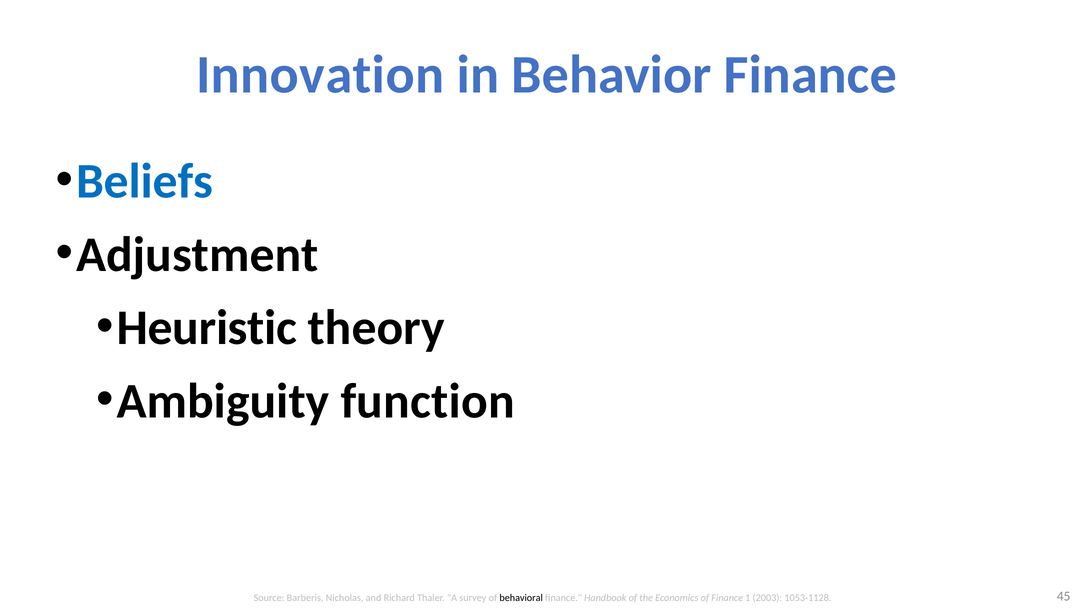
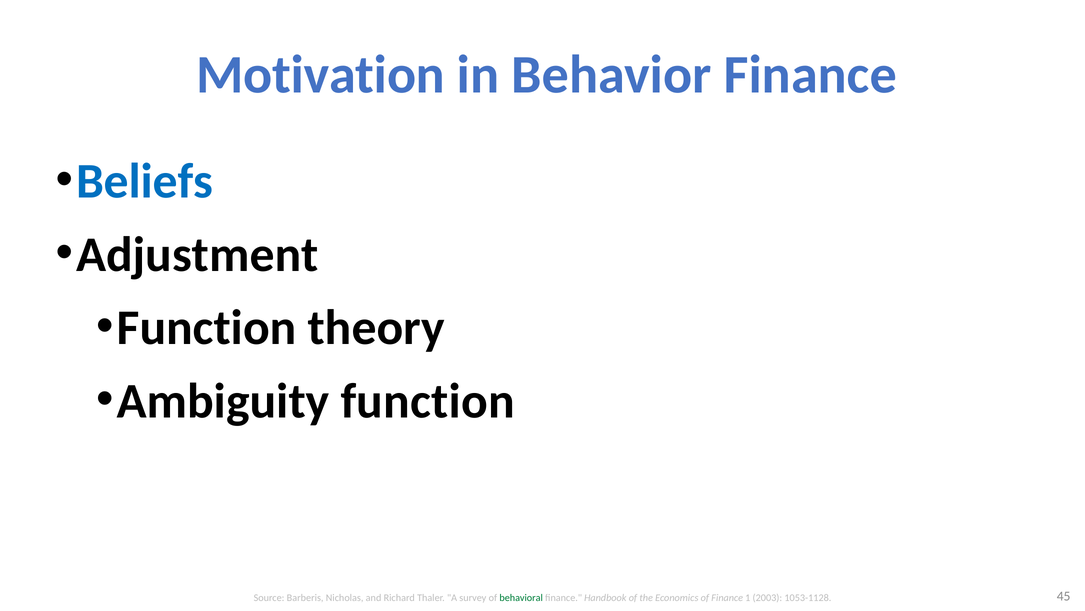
Innovation: Innovation -> Motivation
Heuristic at (207, 328): Heuristic -> Function
behavioral colour: black -> green
